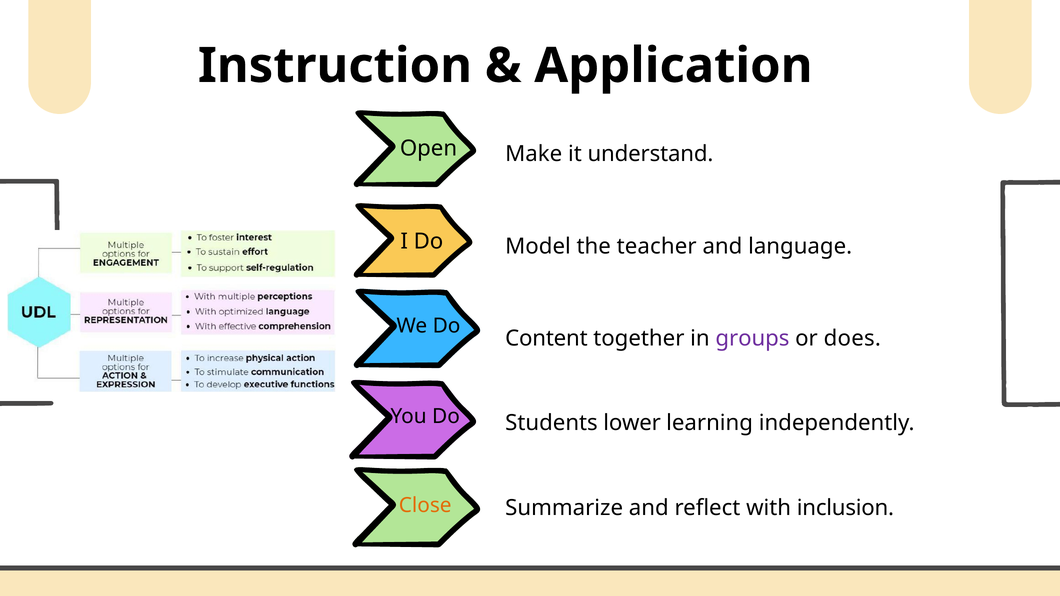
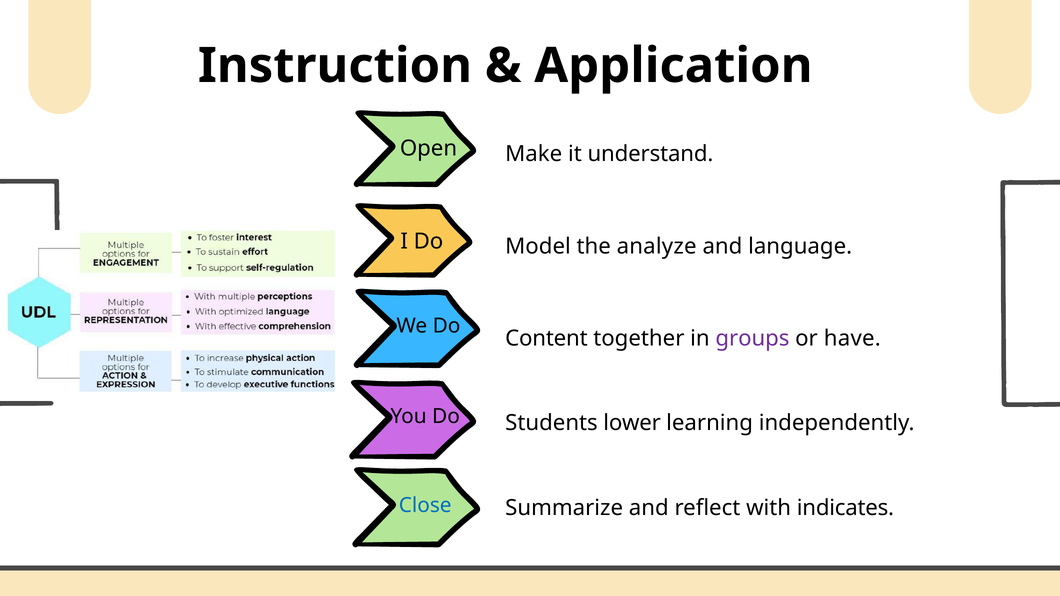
teacher: teacher -> analyze
does: does -> have
Close colour: orange -> blue
inclusion: inclusion -> indicates
